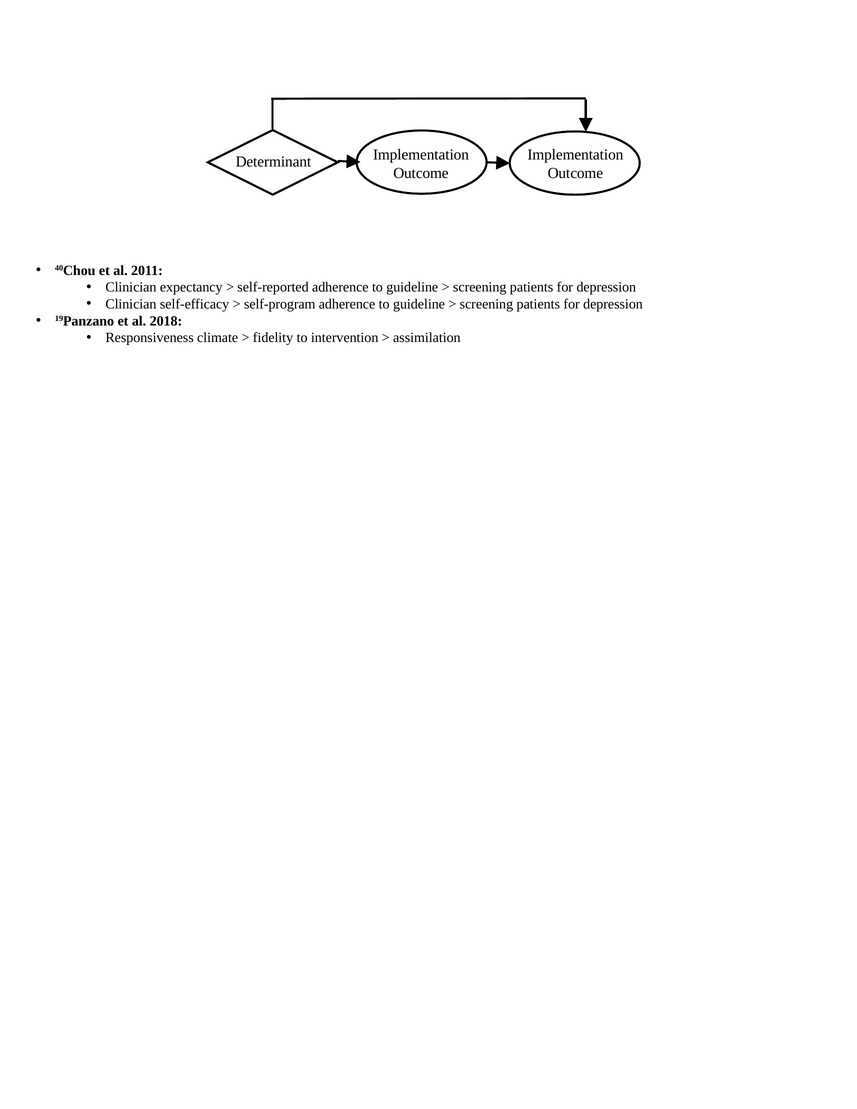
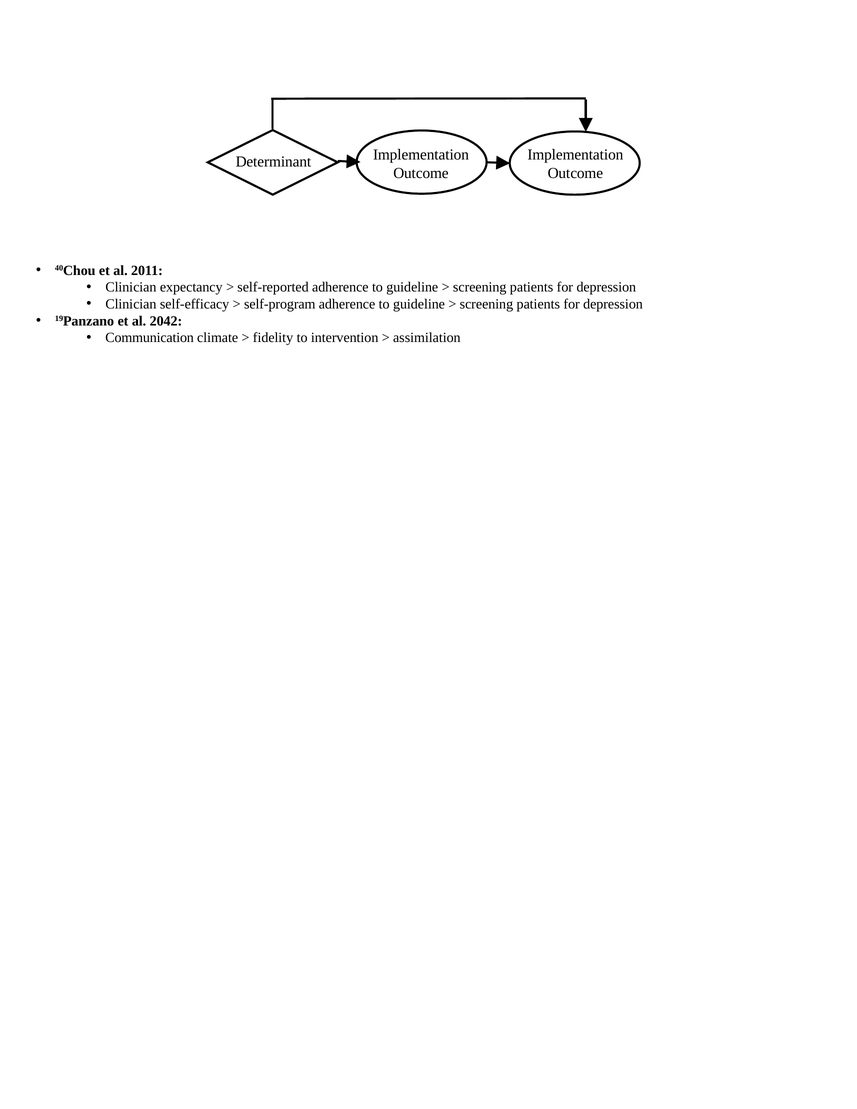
2018: 2018 -> 2042
Responsiveness: Responsiveness -> Communication
